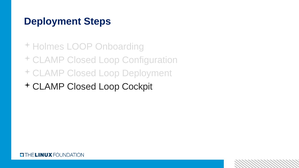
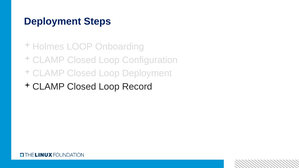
Cockpit: Cockpit -> Record
